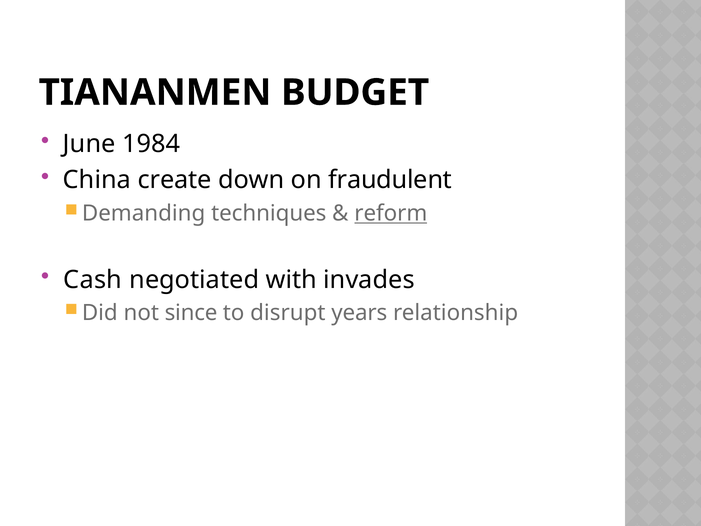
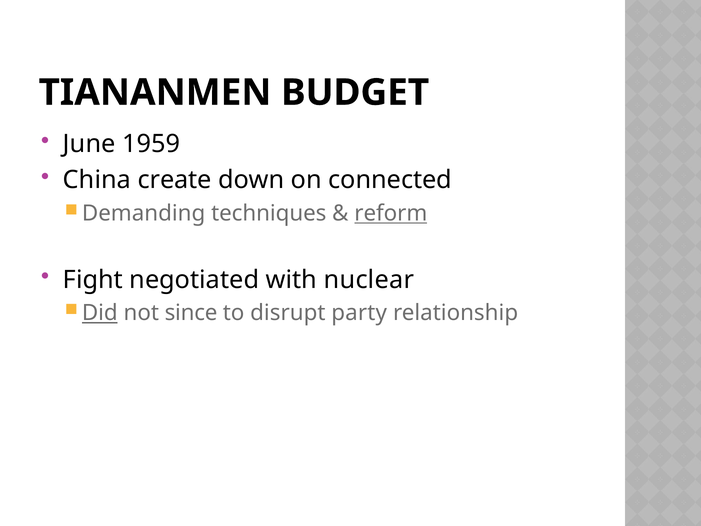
1984: 1984 -> 1959
fraudulent: fraudulent -> connected
Cash: Cash -> Fight
invades: invades -> nuclear
Did underline: none -> present
years: years -> party
